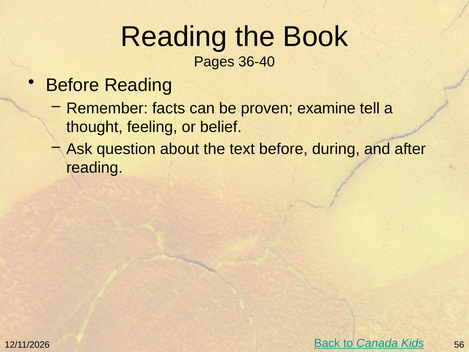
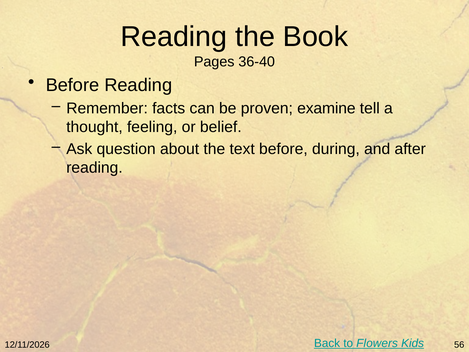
Canada: Canada -> Flowers
